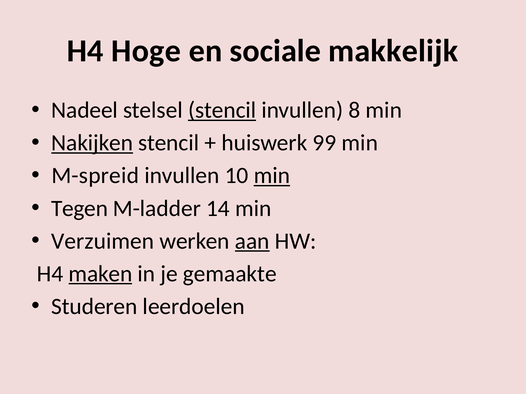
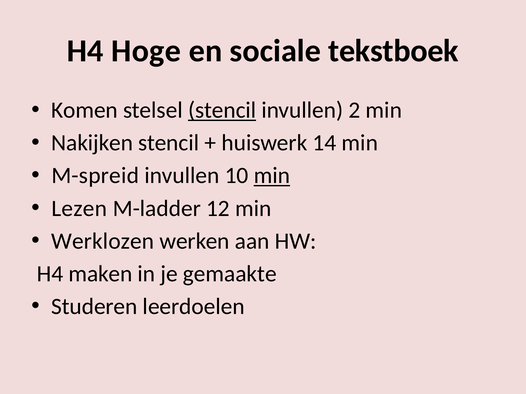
makkelijk: makkelijk -> tekstboek
Nadeel: Nadeel -> Komen
8: 8 -> 2
Nakijken underline: present -> none
99: 99 -> 14
Tegen: Tegen -> Lezen
14: 14 -> 12
Verzuimen: Verzuimen -> Werklozen
aan underline: present -> none
maken underline: present -> none
